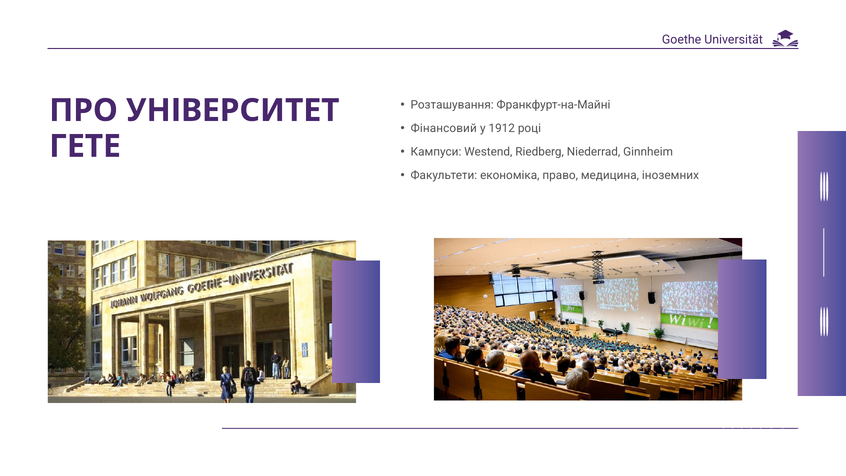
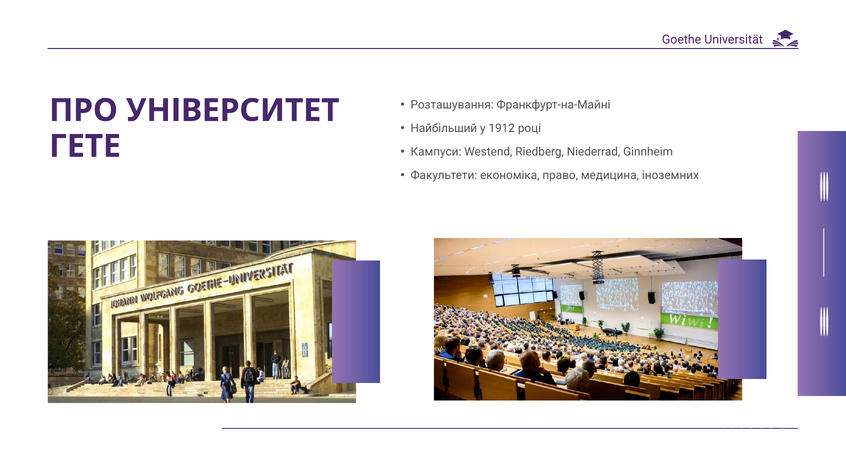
Фінансовий: Фінансовий -> Найбільший
